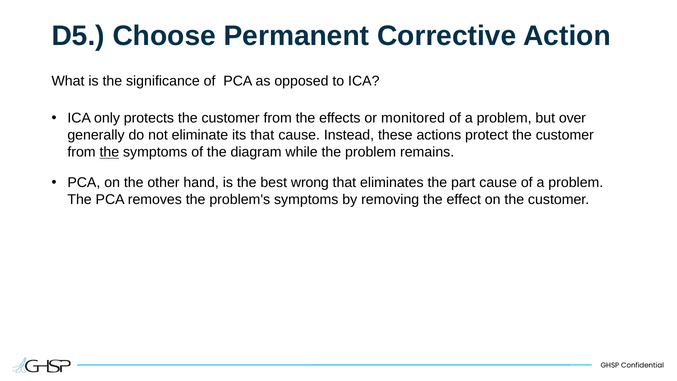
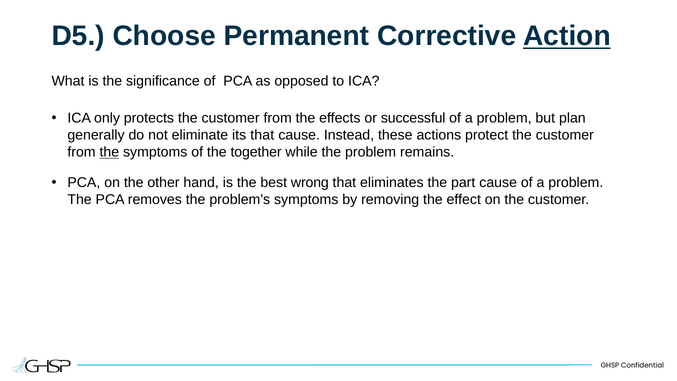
Action underline: none -> present
monitored: monitored -> successful
over: over -> plan
diagram: diagram -> together
